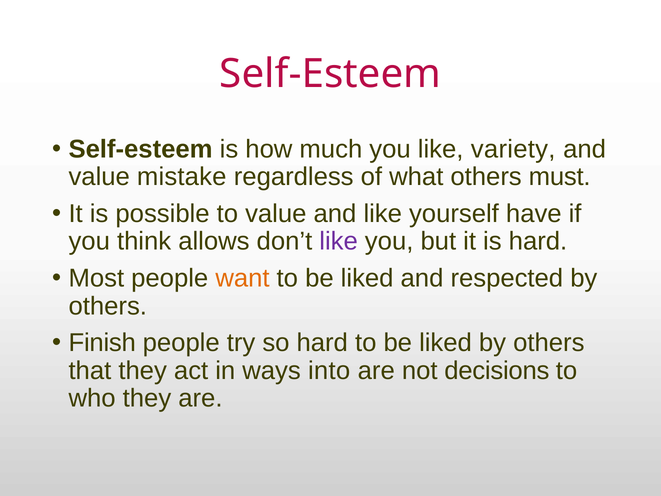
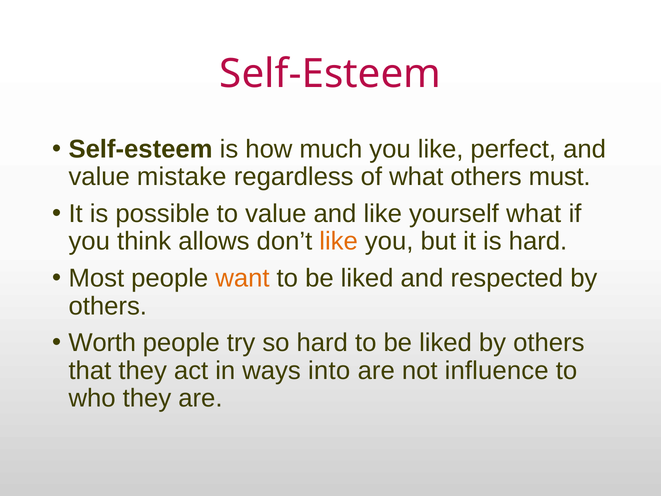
variety: variety -> perfect
yourself have: have -> what
like at (339, 241) colour: purple -> orange
Finish: Finish -> Worth
decisions: decisions -> influence
